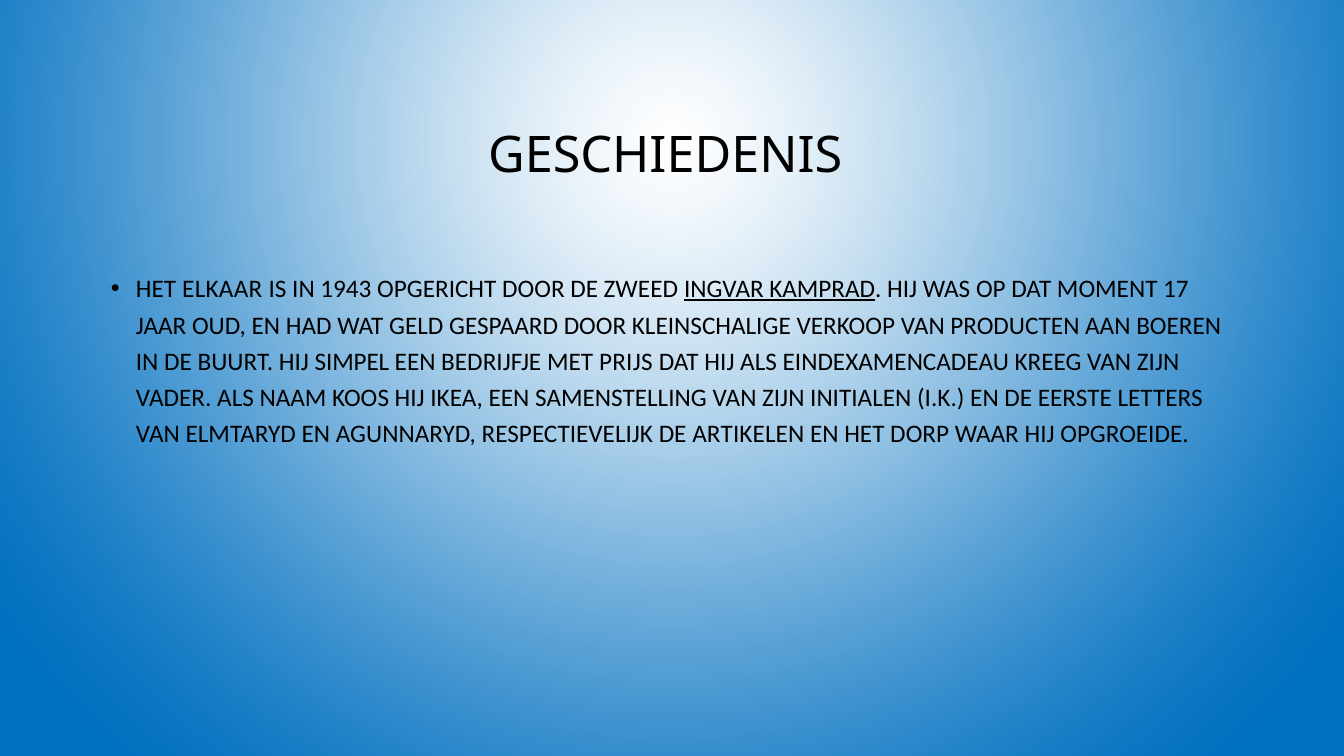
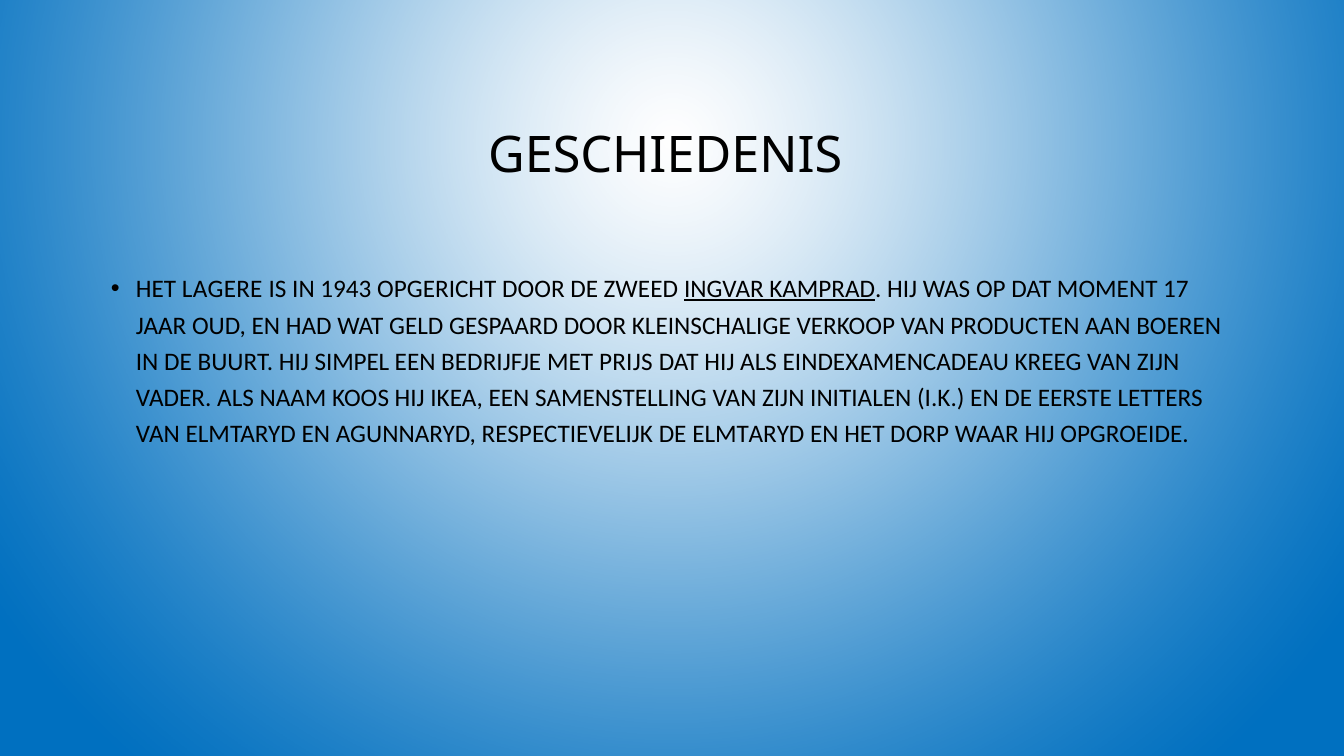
ELKAAR: ELKAAR -> LAGERE
DE ARTIKELEN: ARTIKELEN -> ELMTARYD
